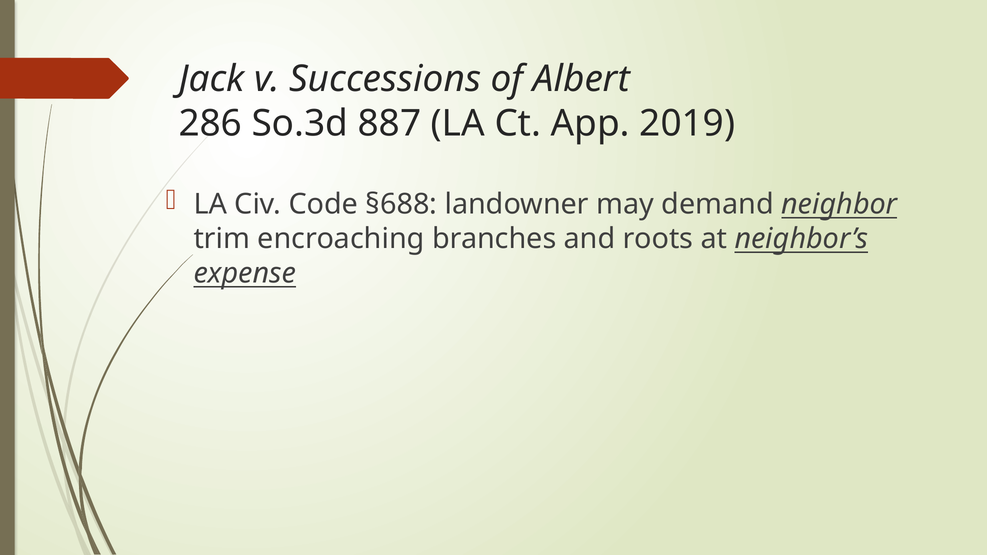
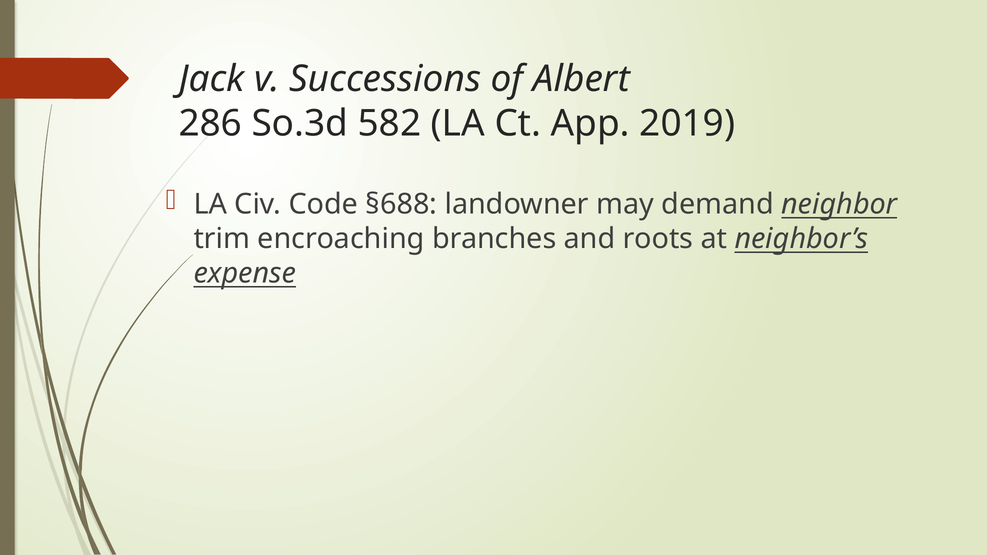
887: 887 -> 582
